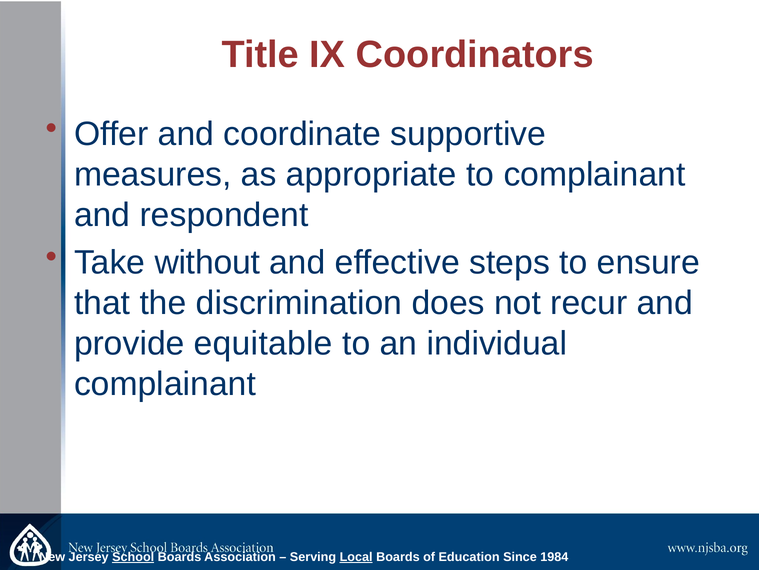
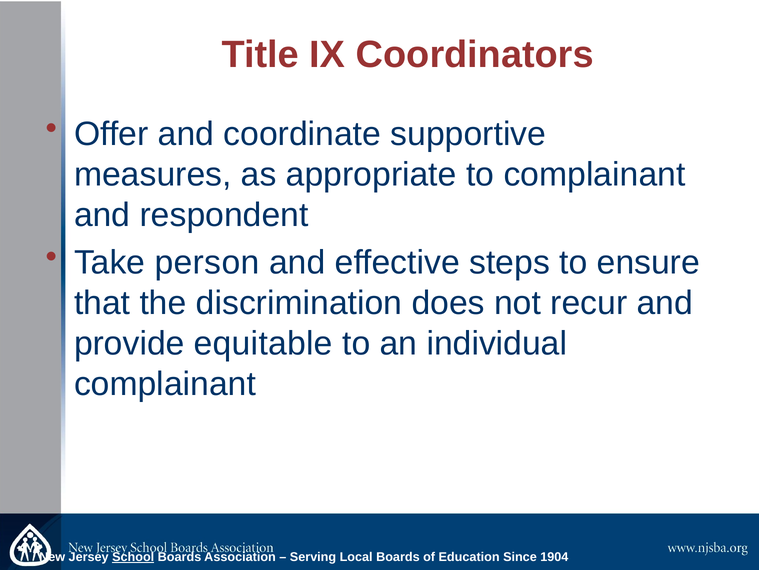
without: without -> person
Local underline: present -> none
1984: 1984 -> 1904
